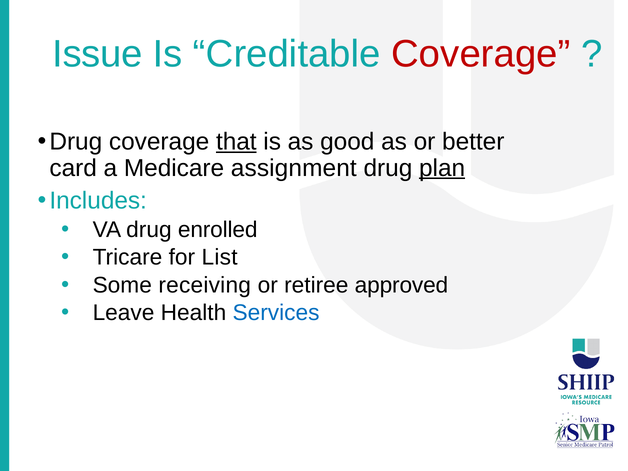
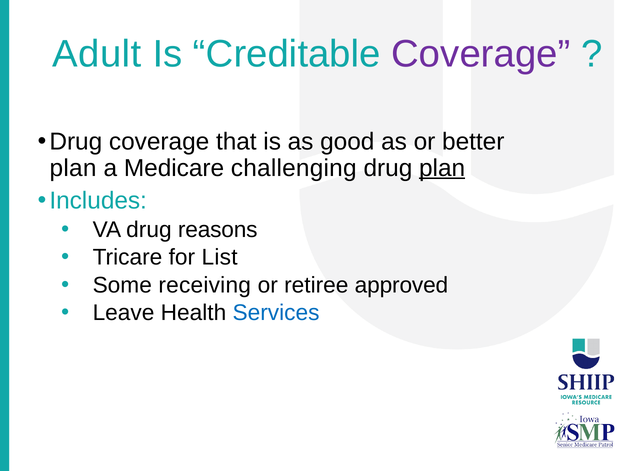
Issue: Issue -> Adult
Coverage at (481, 54) colour: red -> purple
that underline: present -> none
card at (73, 168): card -> plan
assignment: assignment -> challenging
enrolled: enrolled -> reasons
